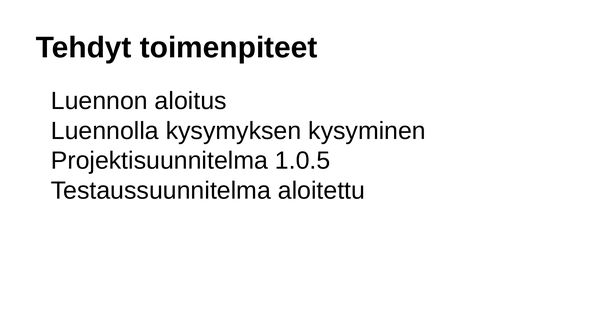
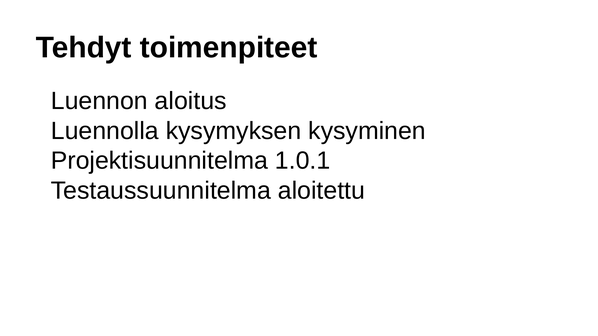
1.0.5: 1.0.5 -> 1.0.1
